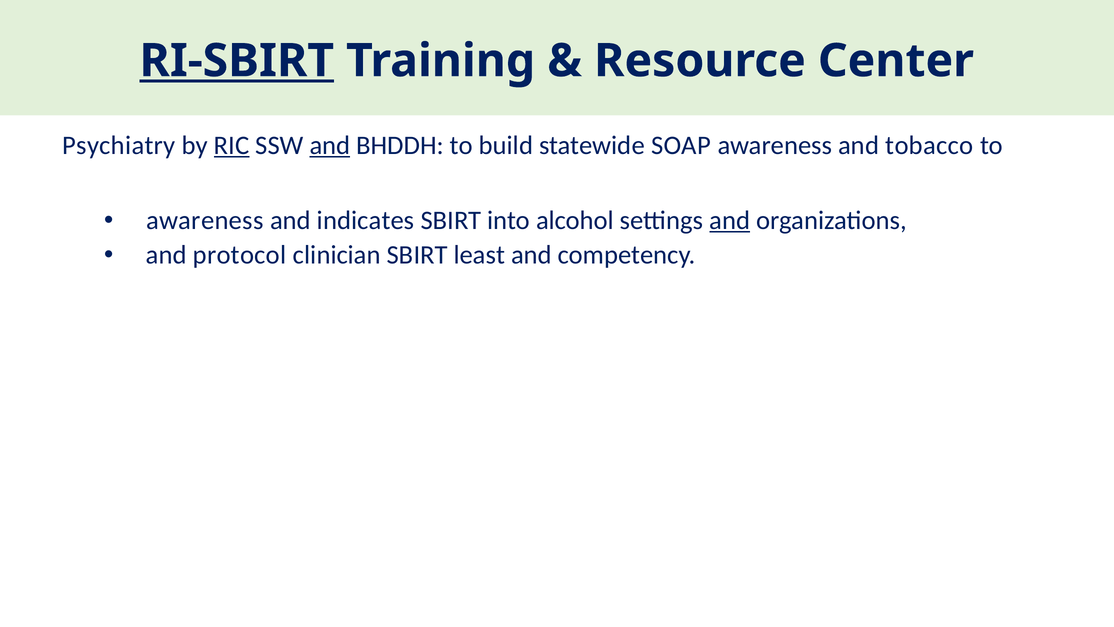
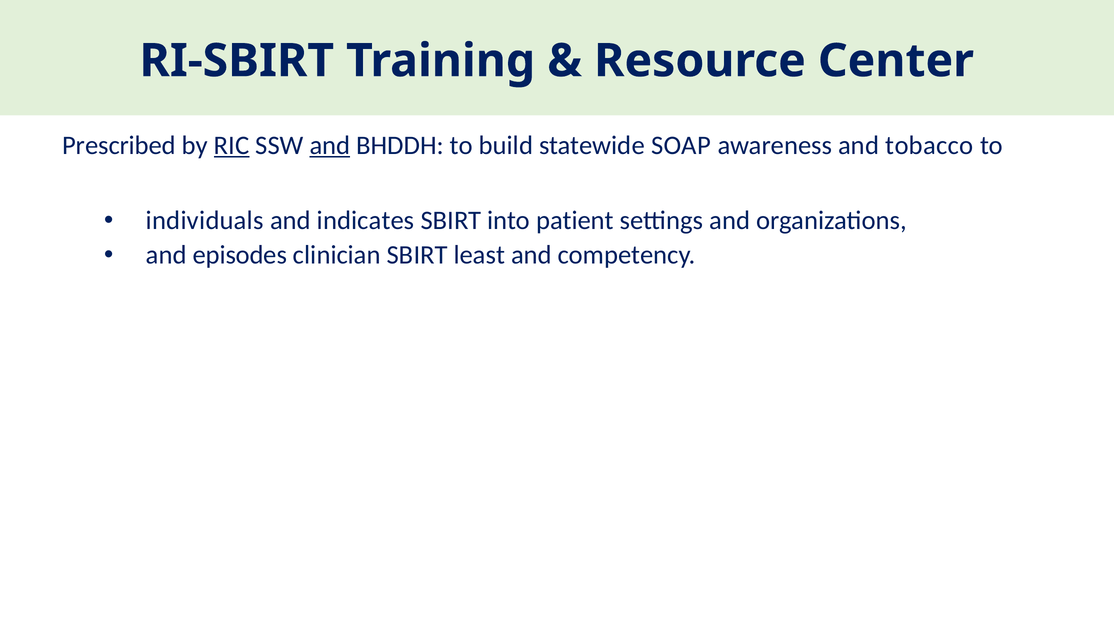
RI-SBIRT underline: present -> none
Psychiatry: Psychiatry -> Prescribed
awareness at (205, 220): awareness -> individuals
alcohol: alcohol -> patient
and at (730, 220) underline: present -> none
protocol: protocol -> episodes
